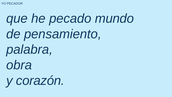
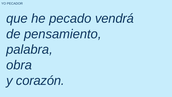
mundo: mundo -> vendrá
